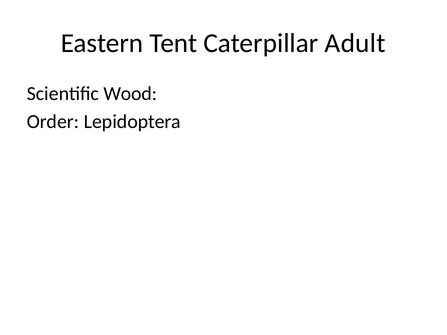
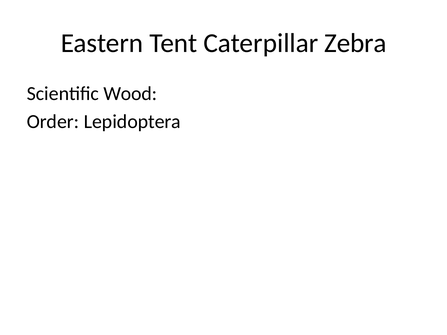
Adult: Adult -> Zebra
